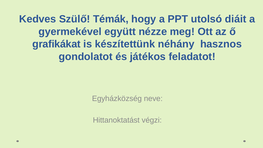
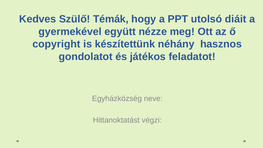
grafikákat: grafikákat -> copyright
